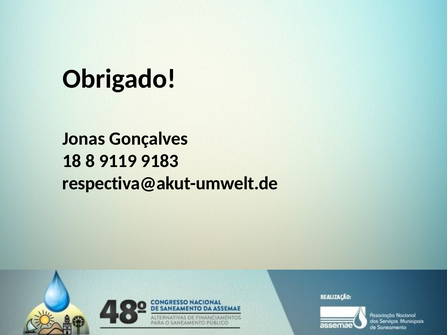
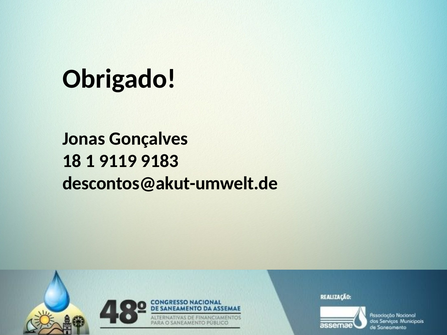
8: 8 -> 1
respectiva@akut-umwelt.de: respectiva@akut-umwelt.de -> descontos@akut-umwelt.de
